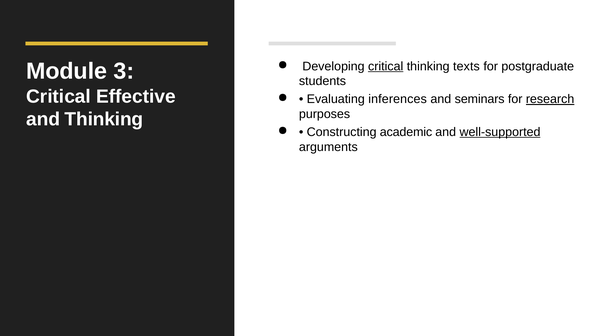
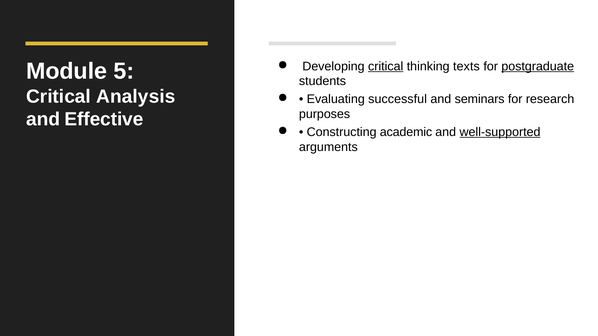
postgraduate underline: none -> present
3: 3 -> 5
Effective: Effective -> Analysis
inferences: inferences -> successful
research underline: present -> none
and Thinking: Thinking -> Effective
